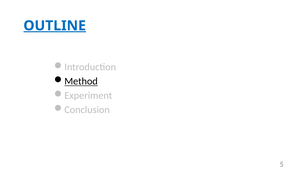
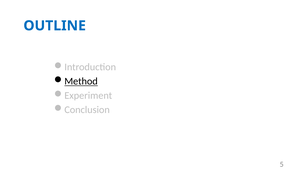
OUTLINE underline: present -> none
